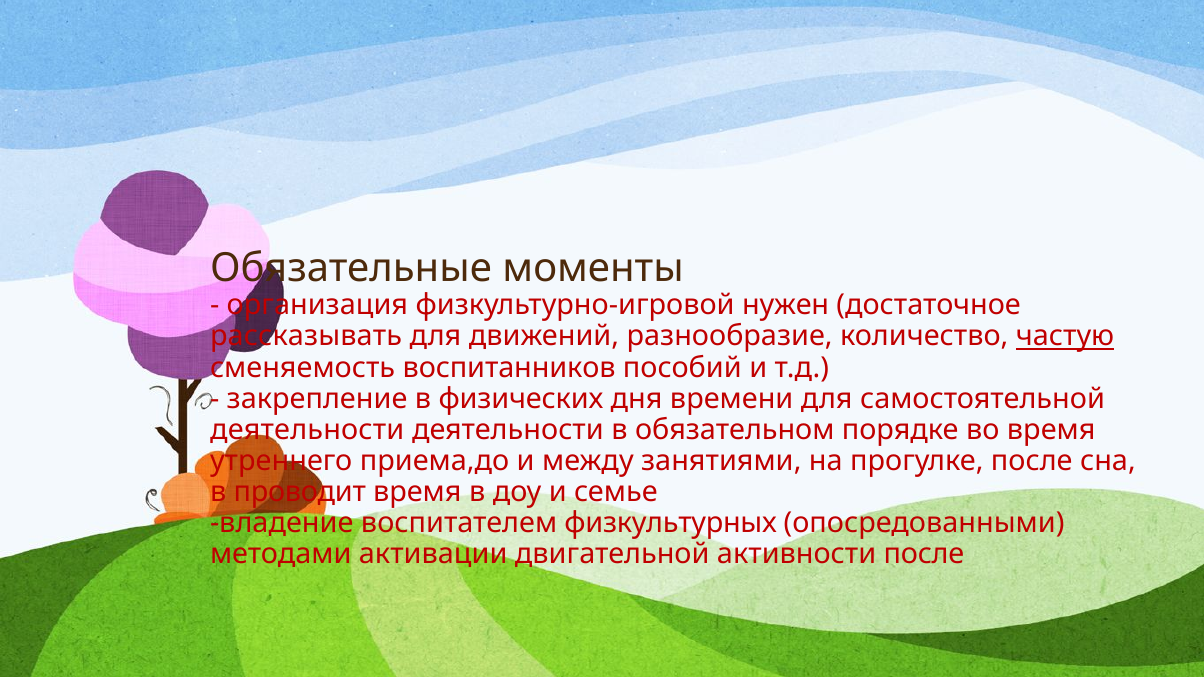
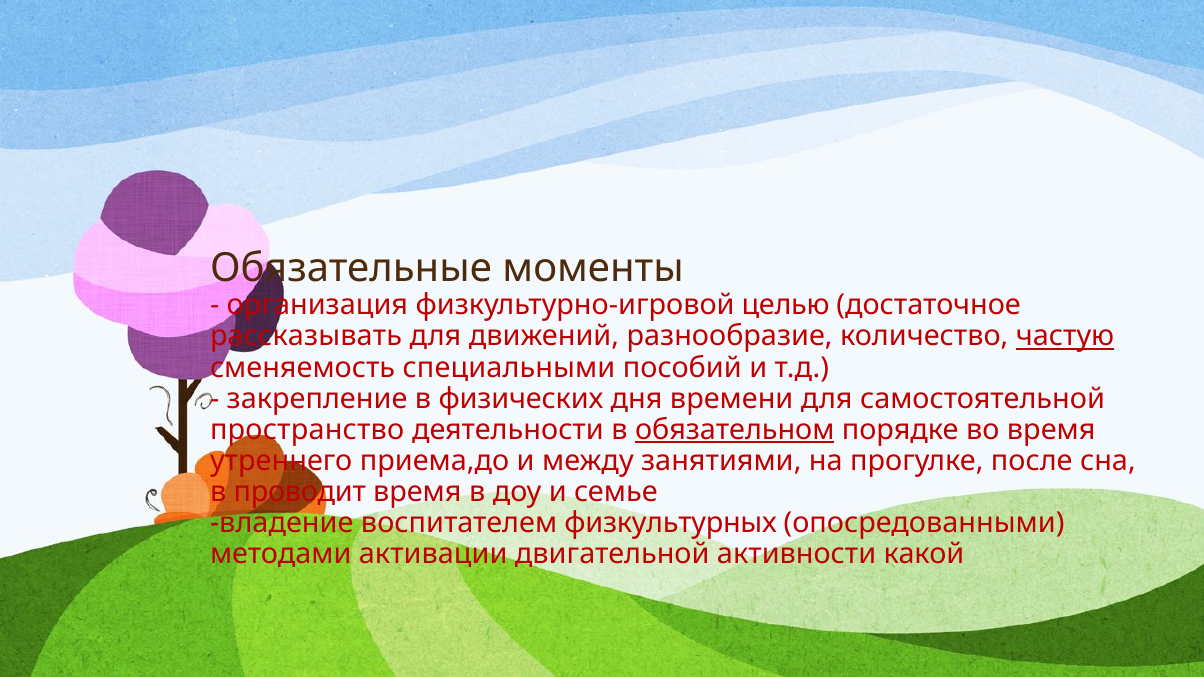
нужен: нужен -> целью
воспитанников: воспитанников -> специальными
деятельности at (307, 430): деятельности -> пространство
обязательном underline: none -> present
активности после: после -> какой
